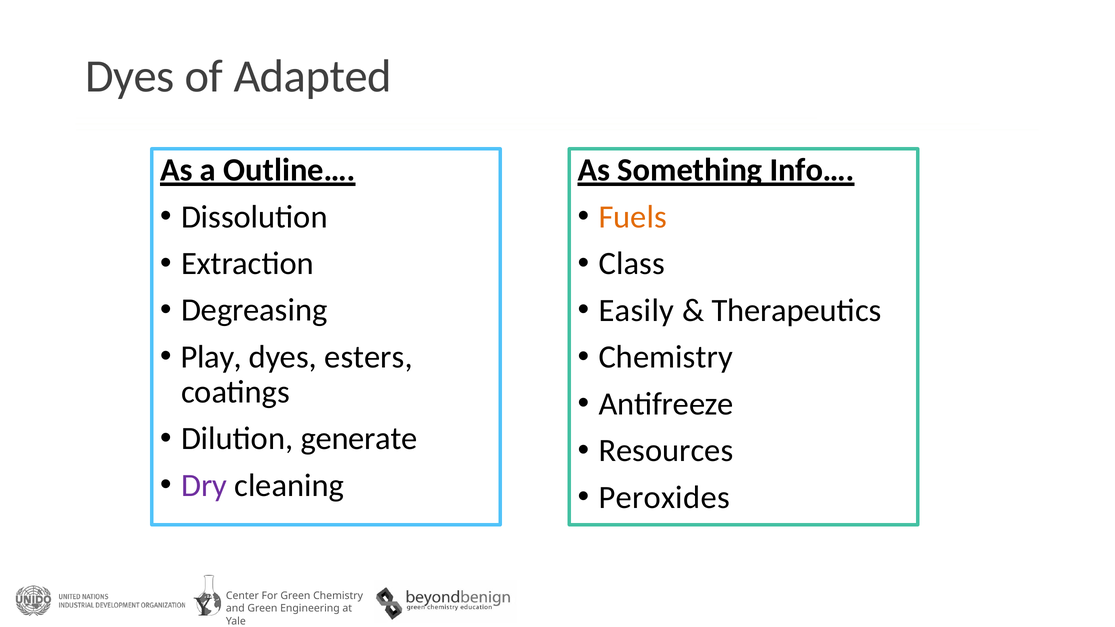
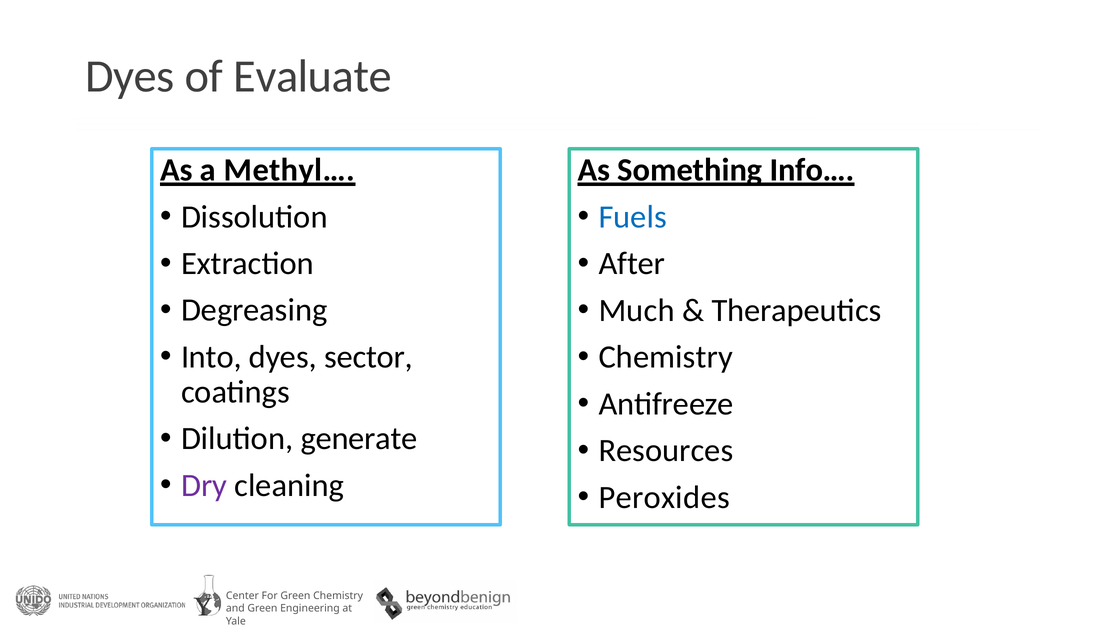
Adapted: Adapted -> Evaluate
Outline…: Outline… -> Methyl…
Fuels colour: orange -> blue
Class: Class -> After
Easily: Easily -> Much
Play: Play -> Into
esters: esters -> sector
